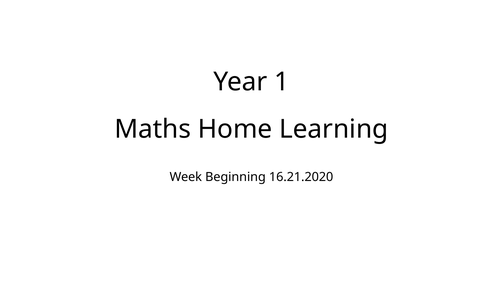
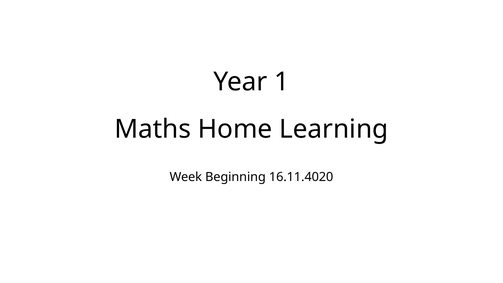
16.21.2020: 16.21.2020 -> 16.11.4020
